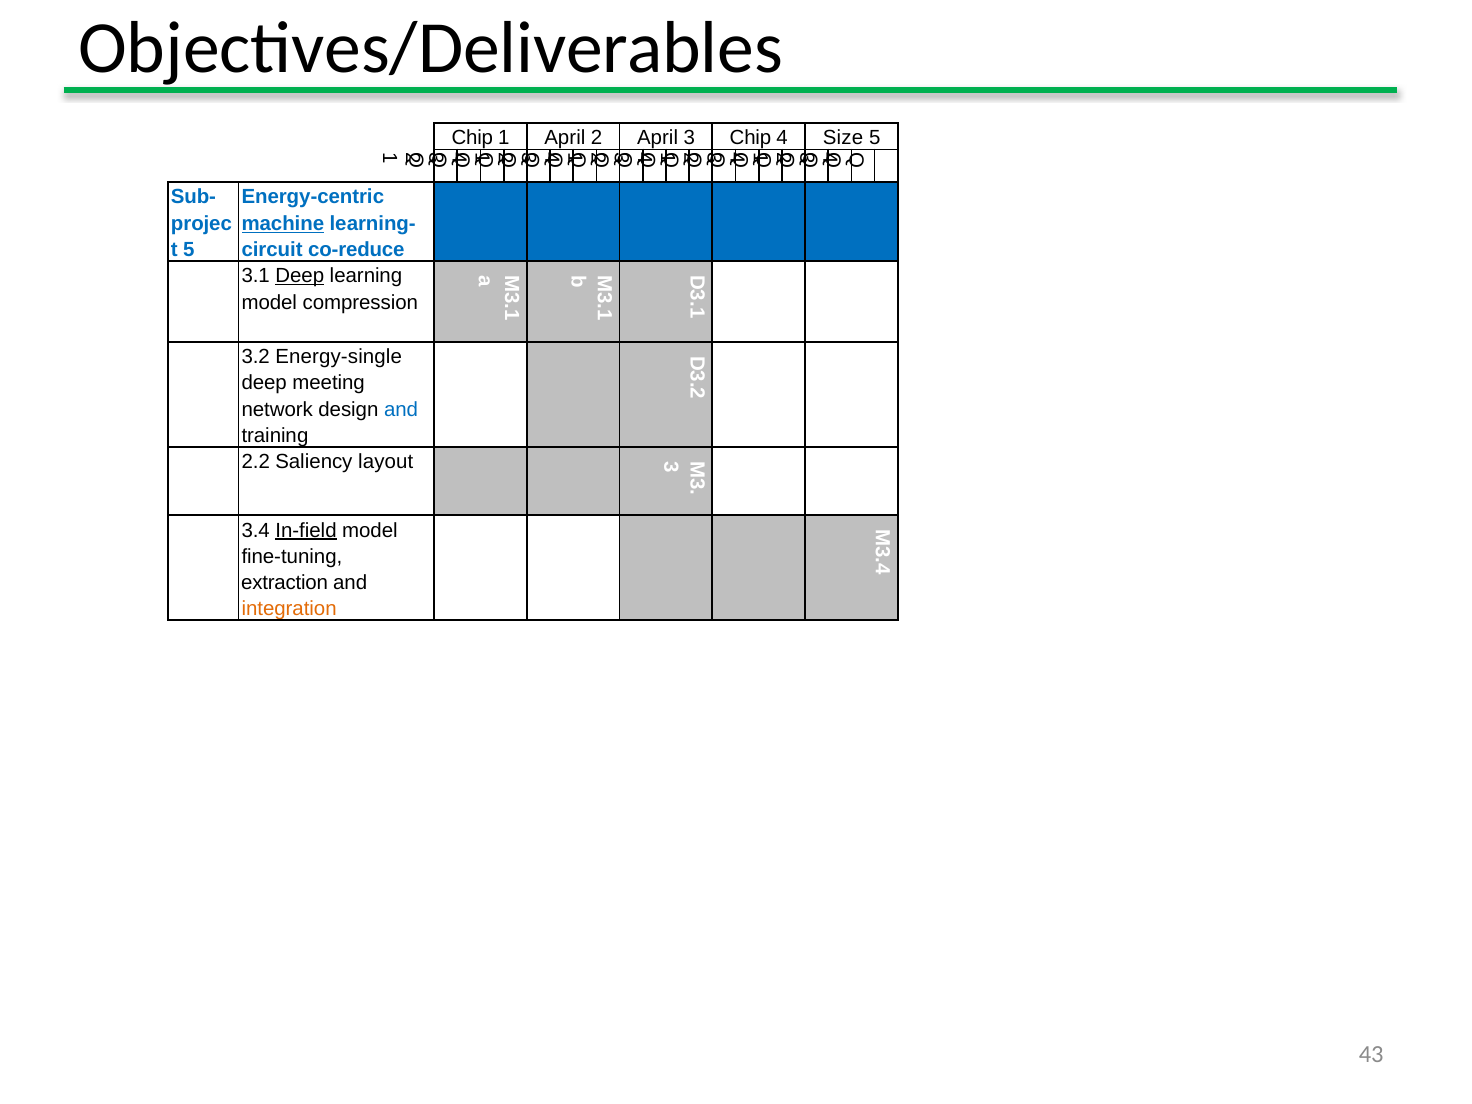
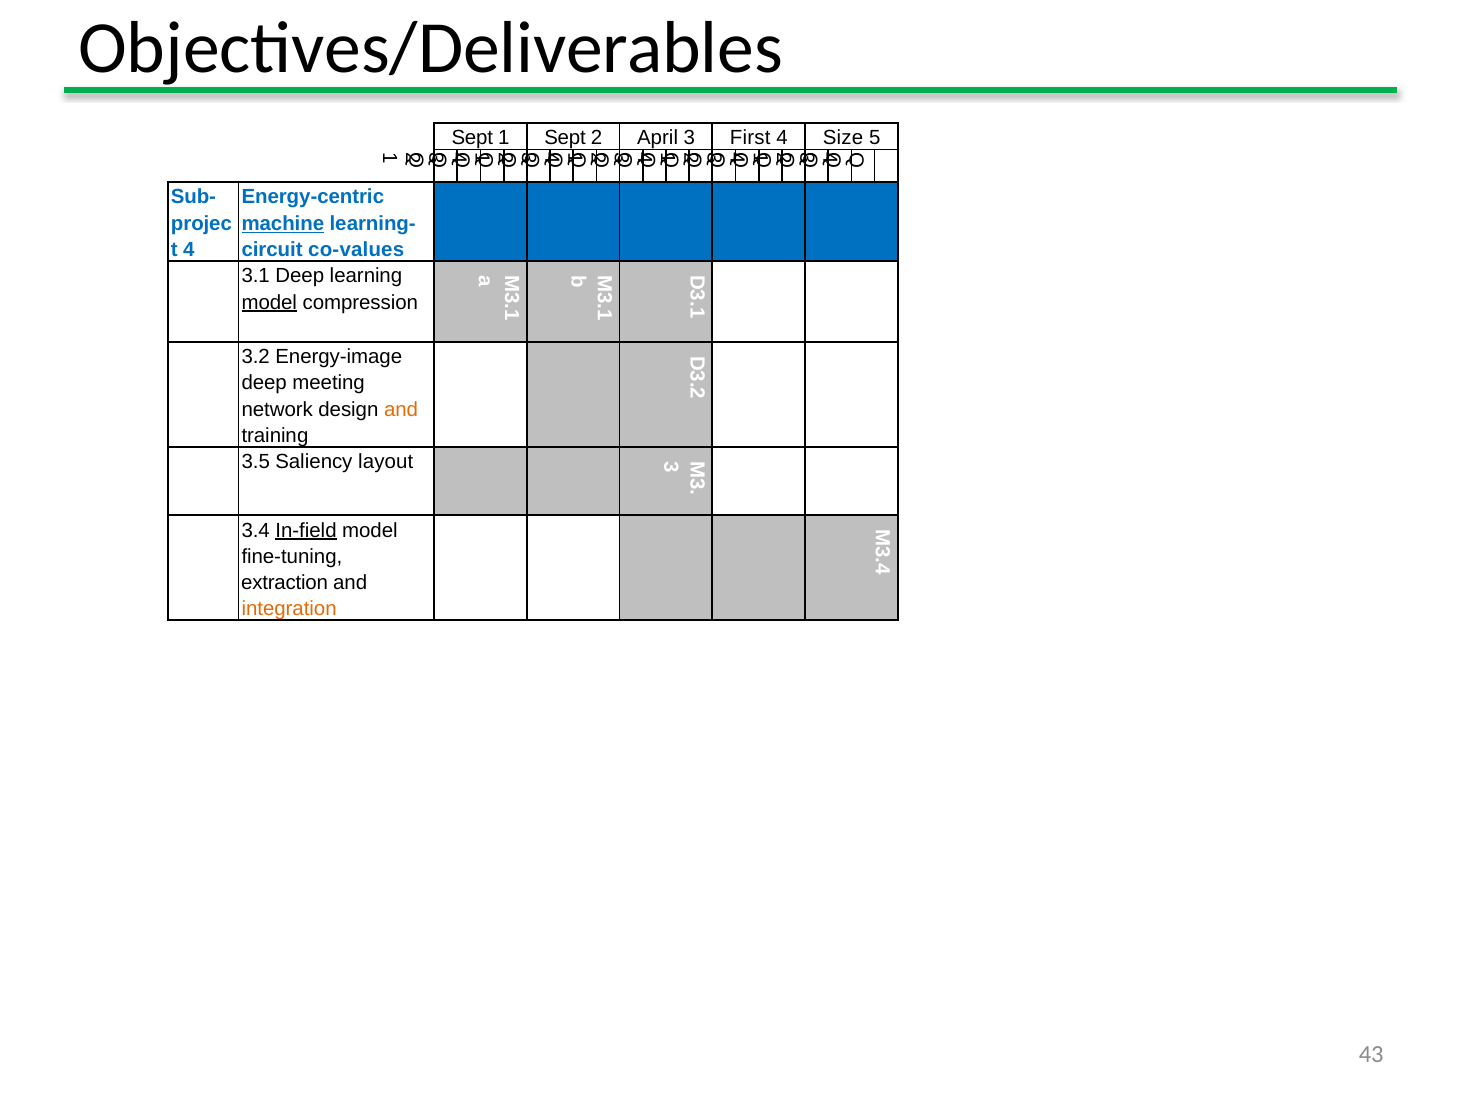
Chip at (472, 138): Chip -> Sept
1 April: April -> Sept
3 Chip: Chip -> First
5 at (189, 250): 5 -> 4
co-reduce: co-reduce -> co-values
Deep at (300, 276) underline: present -> none
model at (269, 302) underline: none -> present
Energy-single: Energy-single -> Energy-image
and at (401, 409) colour: blue -> orange
2.2: 2.2 -> 3.5
